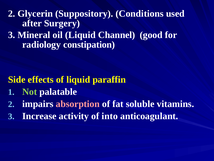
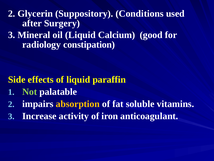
Channel: Channel -> Calcium
absorption colour: pink -> yellow
into: into -> iron
